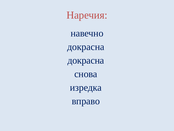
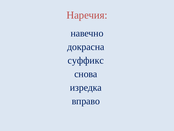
докрасна at (86, 60): докрасна -> суффикс
